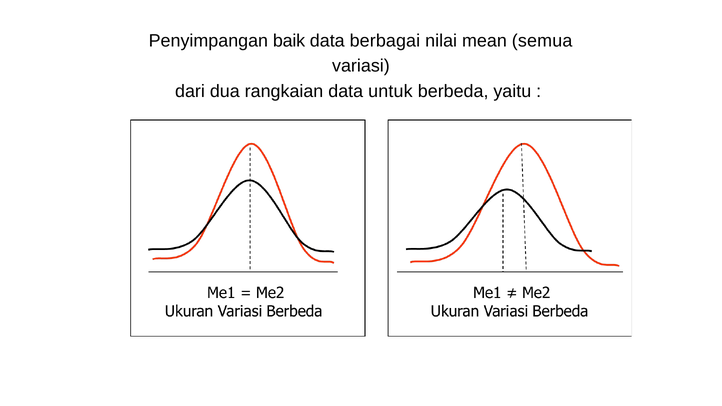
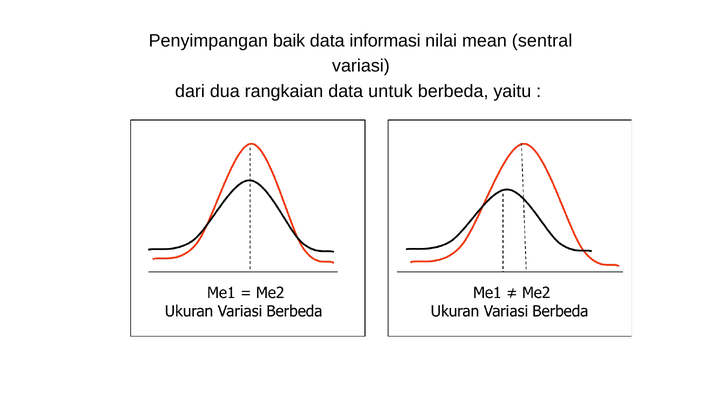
berbagai: berbagai -> informasi
semua: semua -> sentral
